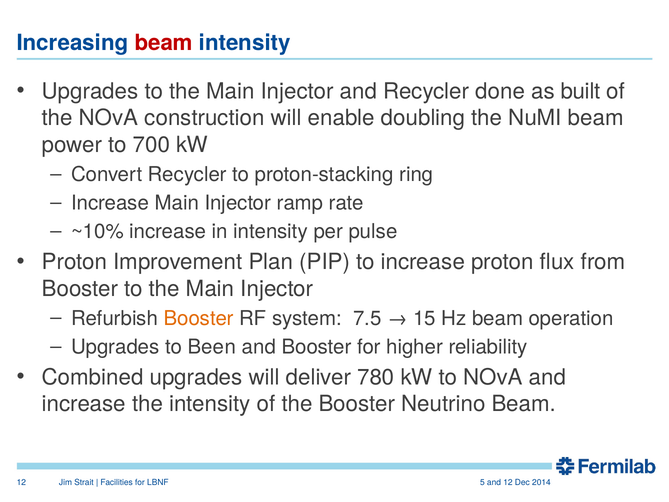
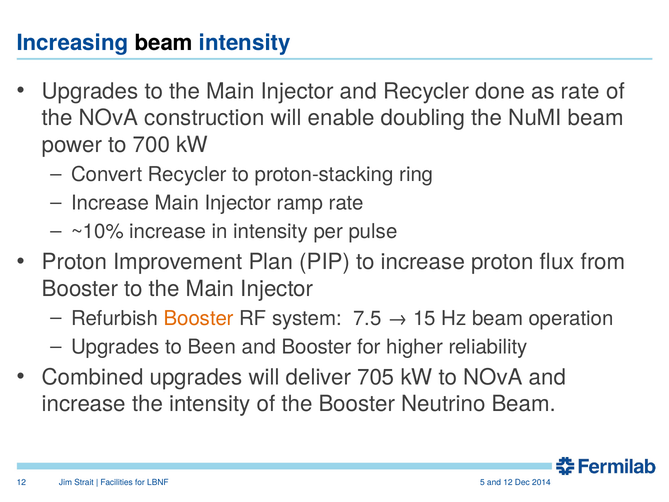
beam at (164, 43) colour: red -> black
as built: built -> rate
780: 780 -> 705
